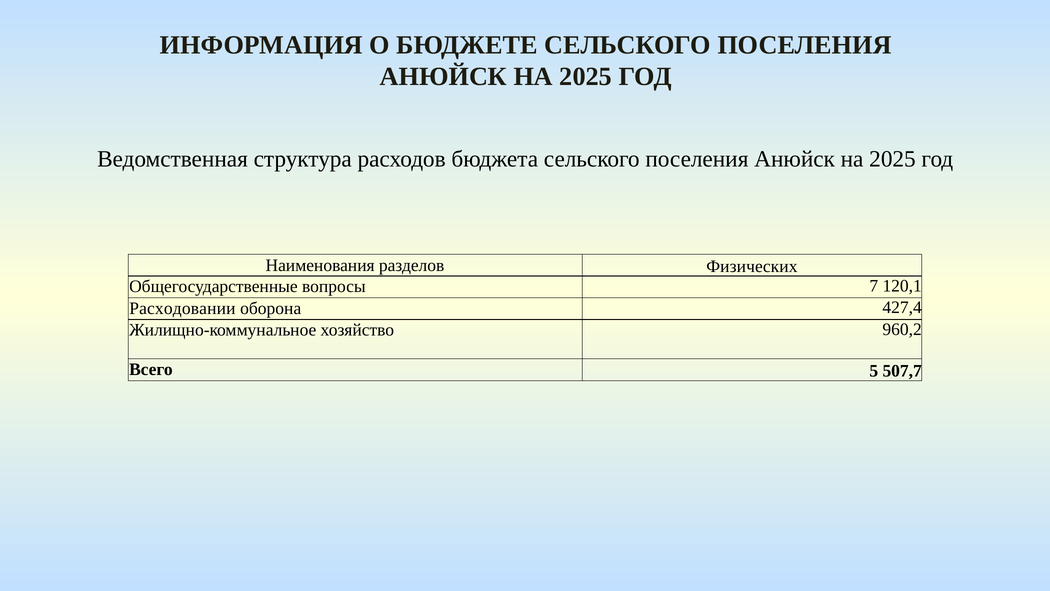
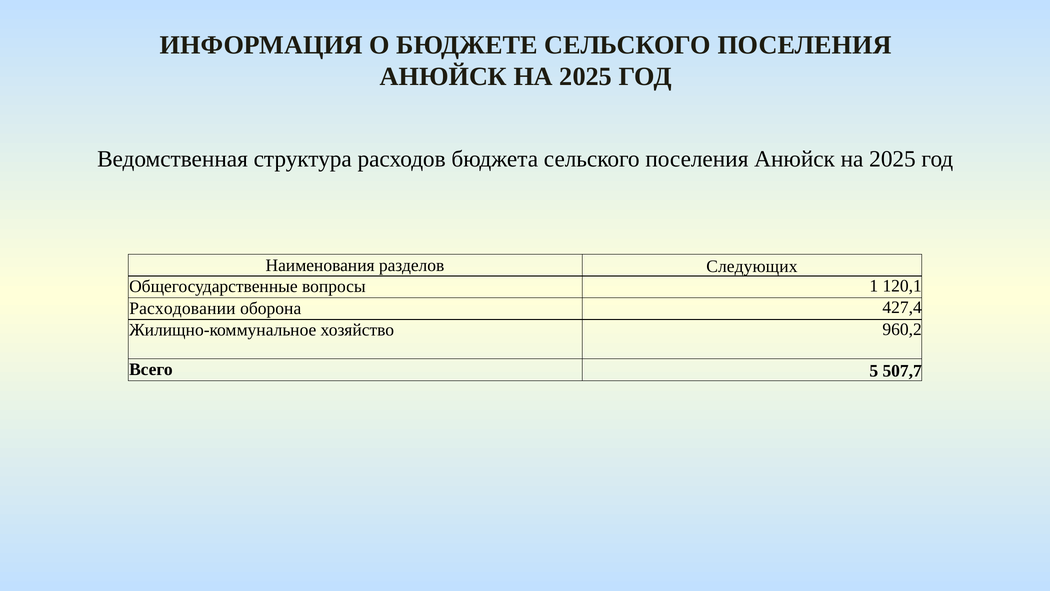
Физических: Физических -> Следующих
7: 7 -> 1
